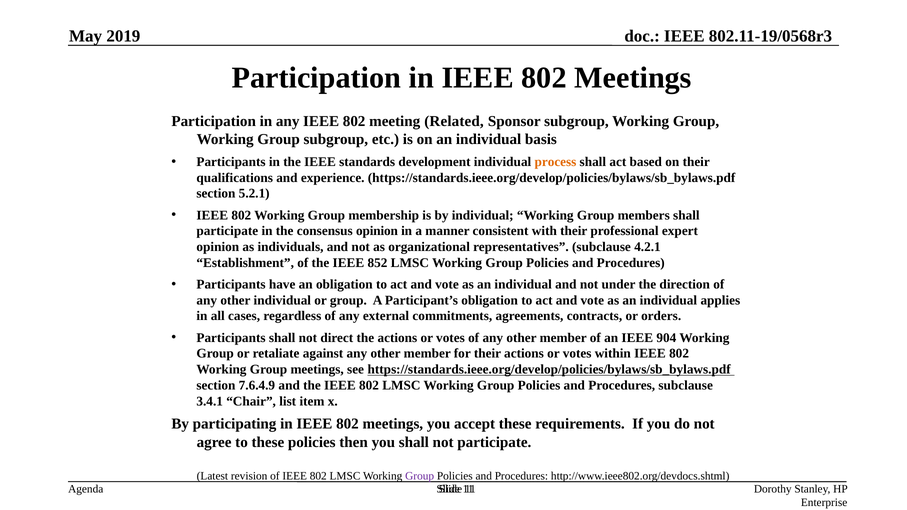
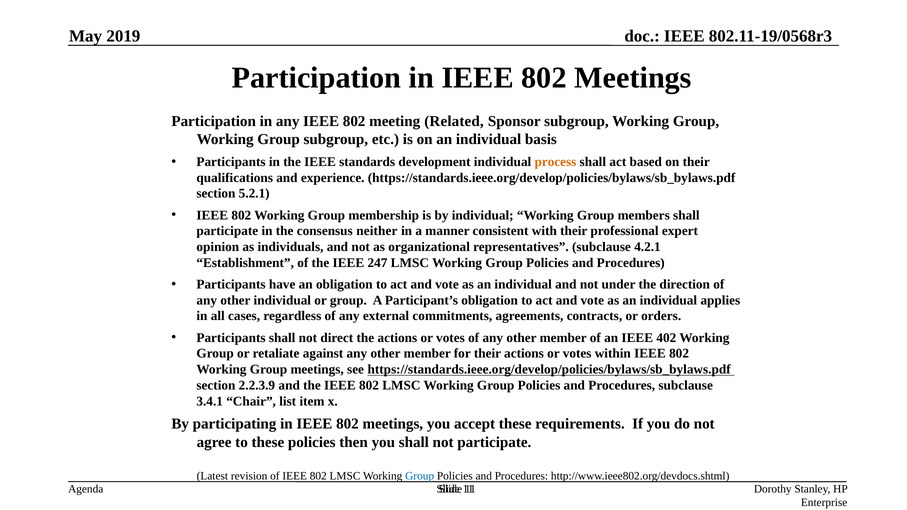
consensus opinion: opinion -> neither
852: 852 -> 247
904: 904 -> 402
7.6.4.9: 7.6.4.9 -> 2.2.3.9
Group at (420, 476) colour: purple -> blue
